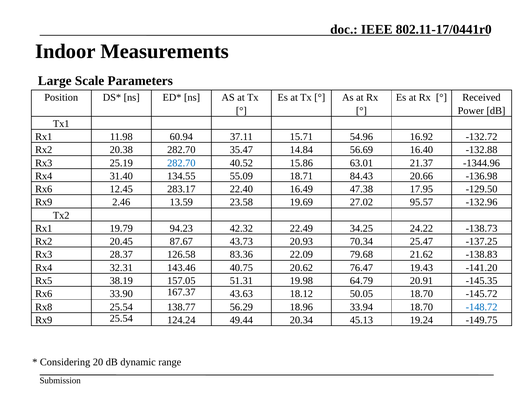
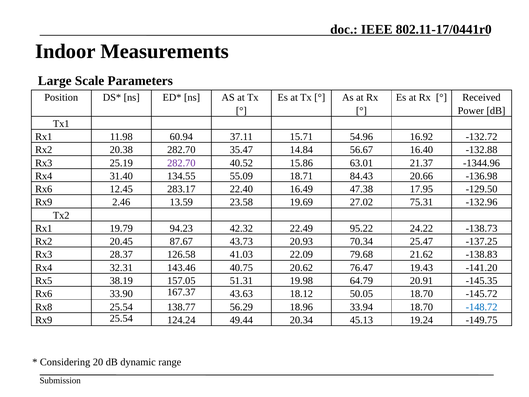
56.69: 56.69 -> 56.67
282.70 at (181, 163) colour: blue -> purple
95.57: 95.57 -> 75.31
34.25: 34.25 -> 95.22
83.36: 83.36 -> 41.03
